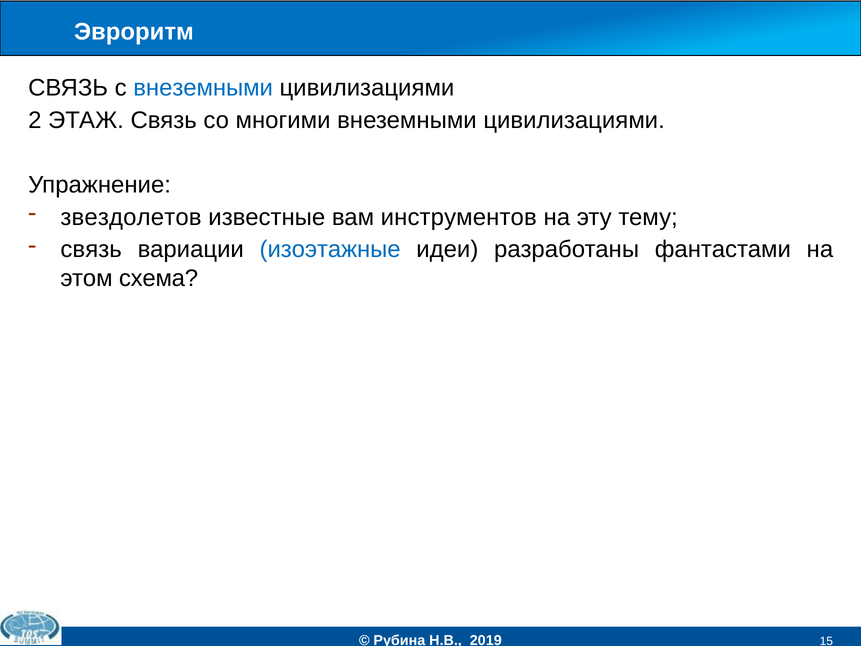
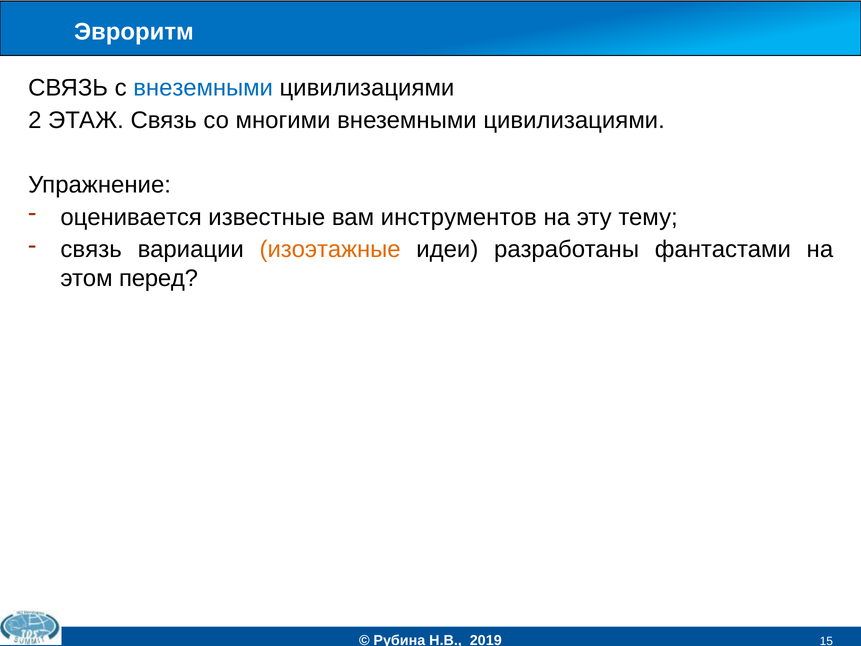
звездолетов: звездолетов -> оценивается
изоэтажные colour: blue -> orange
схема: схема -> перед
